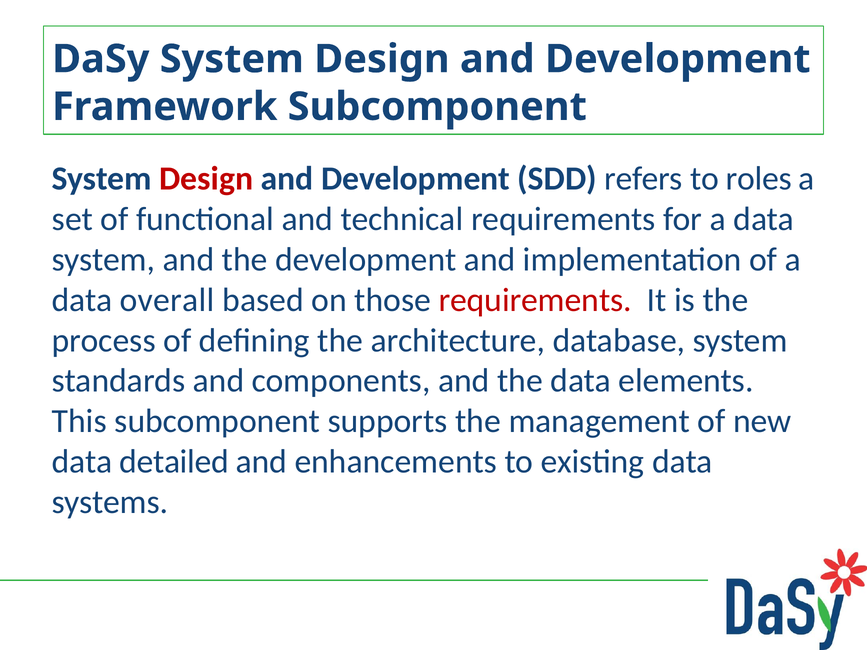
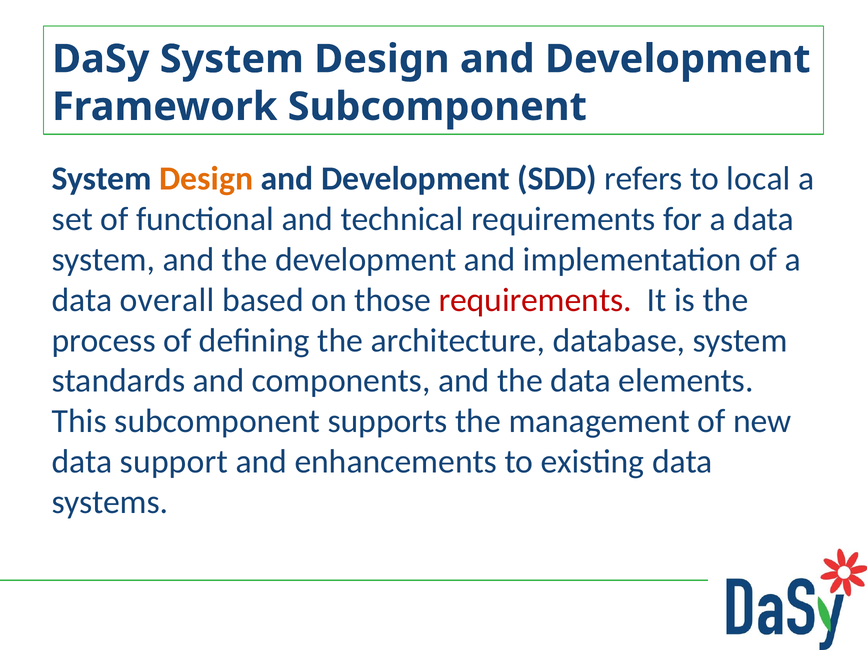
Design at (206, 179) colour: red -> orange
roles: roles -> local
detailed: detailed -> support
